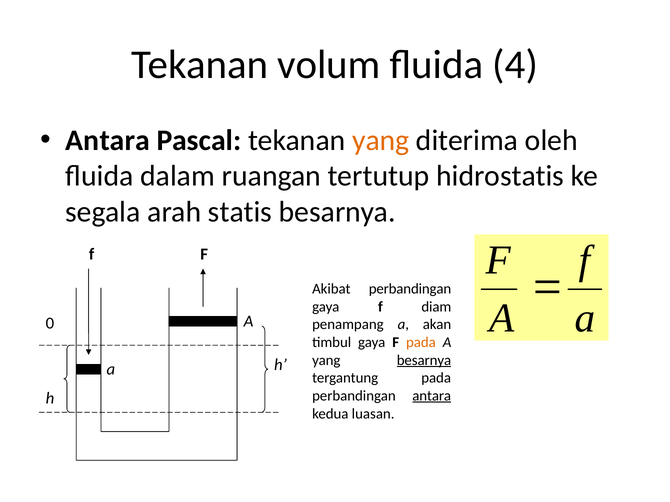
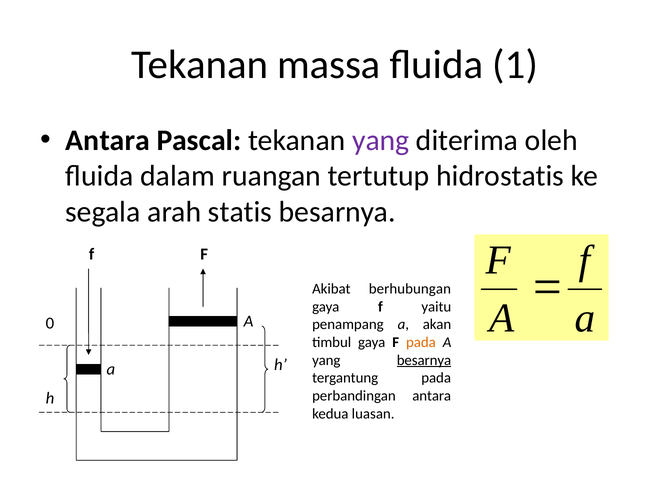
volum: volum -> massa
4: 4 -> 1
yang at (381, 141) colour: orange -> purple
Akibat perbandingan: perbandingan -> berhubungan
diam: diam -> yaitu
antara at (432, 396) underline: present -> none
